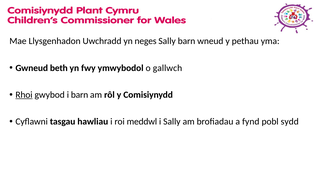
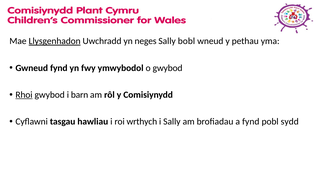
Llysgenhadon underline: none -> present
Sally barn: barn -> bobl
Gwneud beth: beth -> fynd
o gallwch: gallwch -> gwybod
meddwl: meddwl -> wrthych
